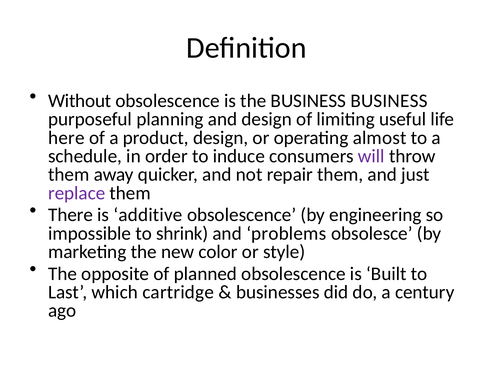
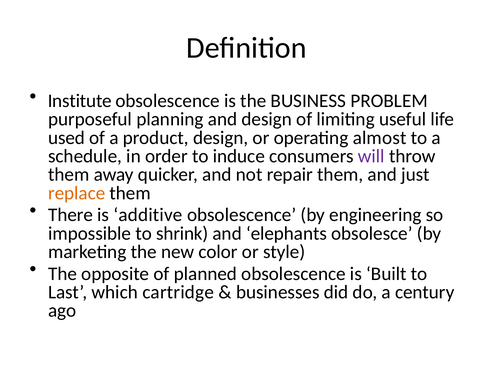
Without: Without -> Institute
BUSINESS BUSINESS: BUSINESS -> PROBLEM
here: here -> used
replace colour: purple -> orange
problems: problems -> elephants
